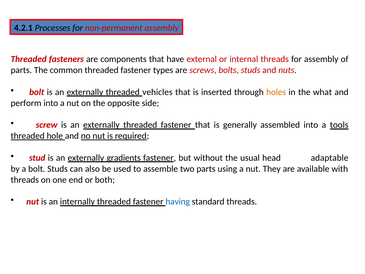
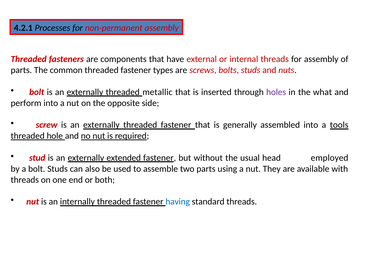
vehicles: vehicles -> metallic
holes colour: orange -> purple
gradients: gradients -> extended
adaptable: adaptable -> employed
